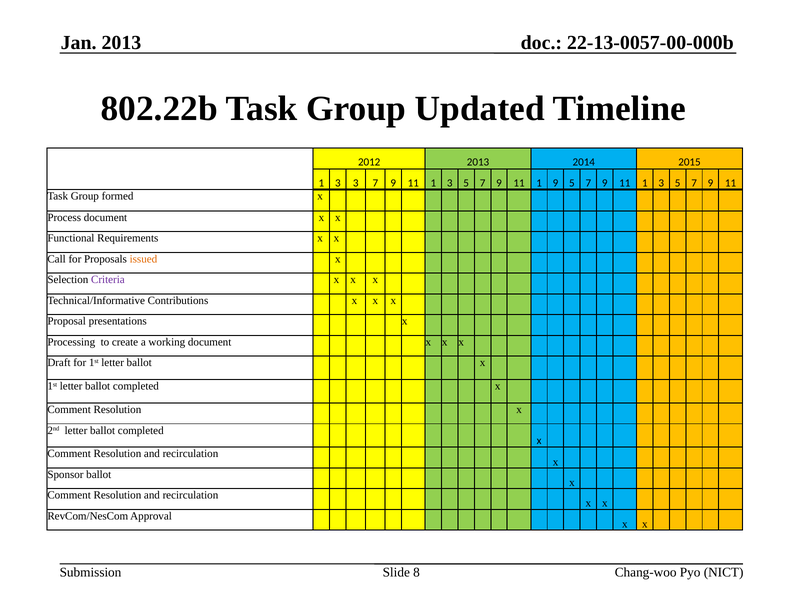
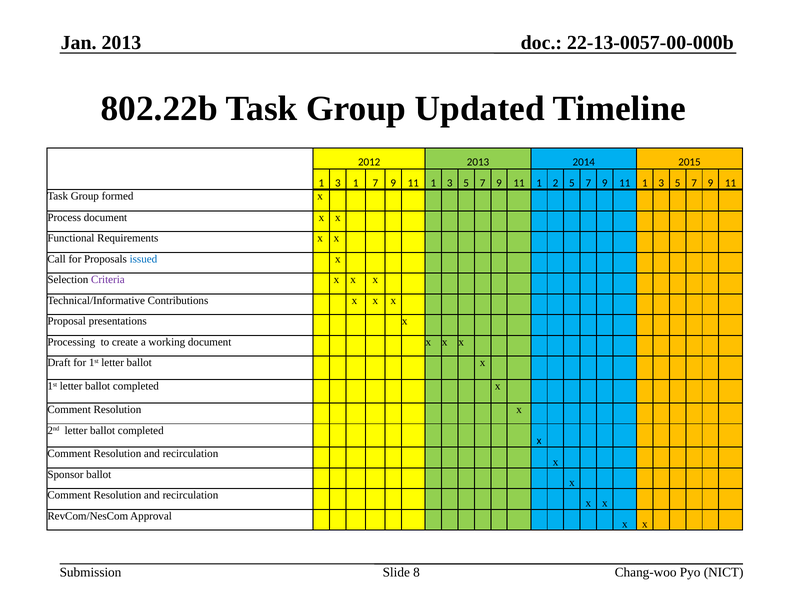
3 3: 3 -> 1
1 9: 9 -> 2
issued colour: orange -> blue
